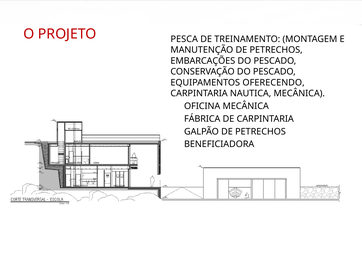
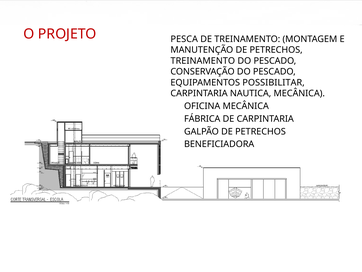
EMBARCAÇÕES at (203, 61): EMBARCAÇÕES -> TREINAMENTO
OFERECENDO: OFERECENDO -> POSSIBILITAR
